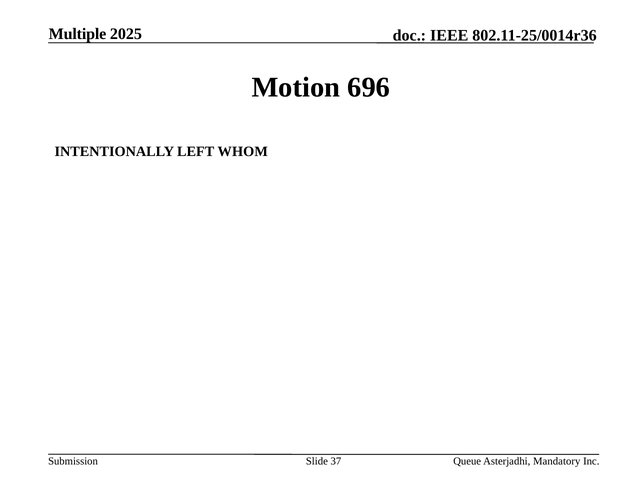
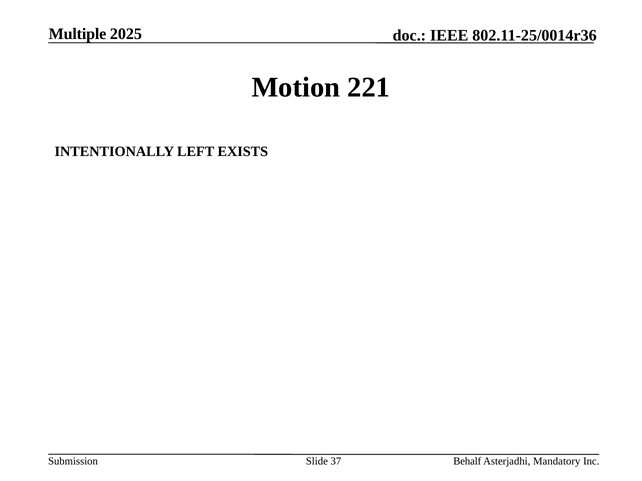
696: 696 -> 221
WHOM: WHOM -> EXISTS
Queue: Queue -> Behalf
